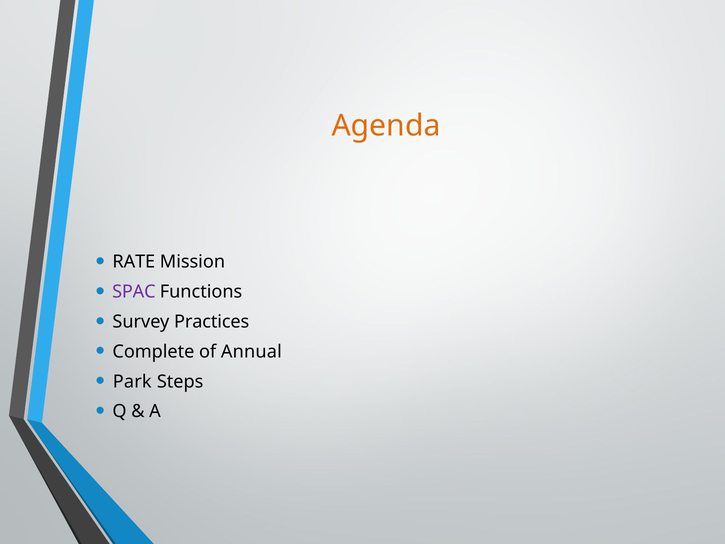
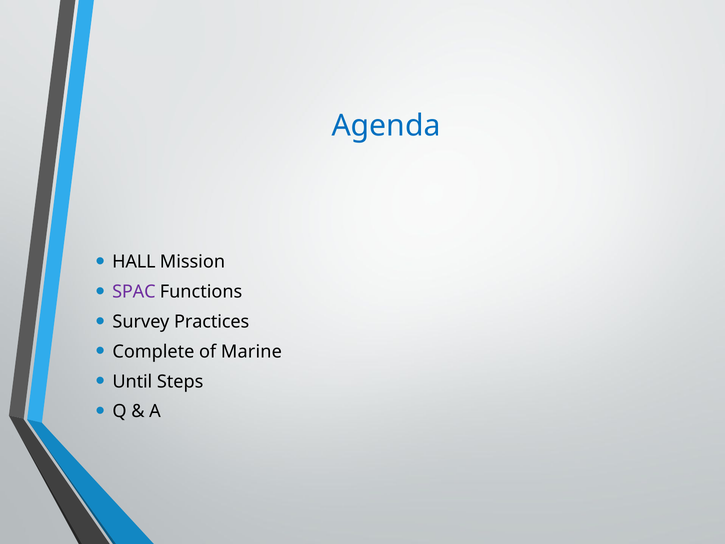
Agenda colour: orange -> blue
RATE: RATE -> HALL
Annual: Annual -> Marine
Park: Park -> Until
